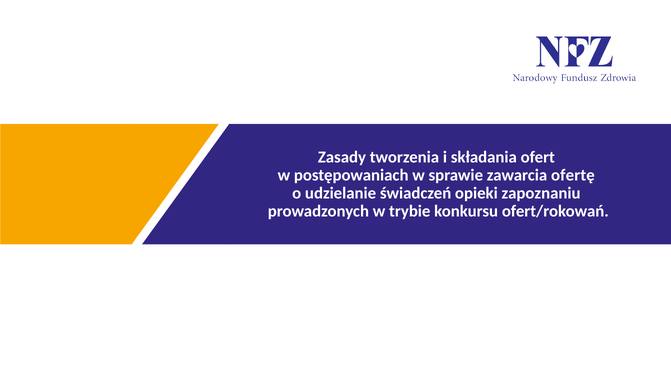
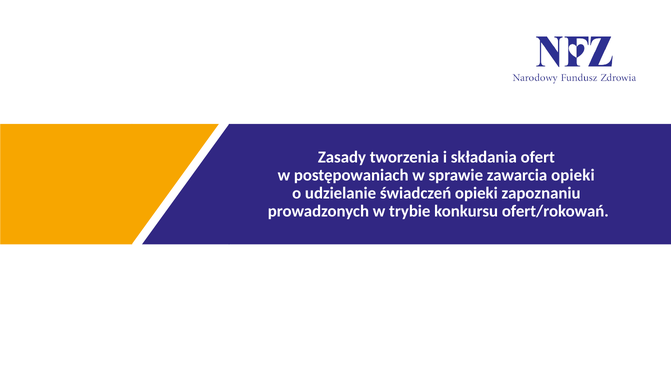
zawarcia ofertę: ofertę -> opieki
